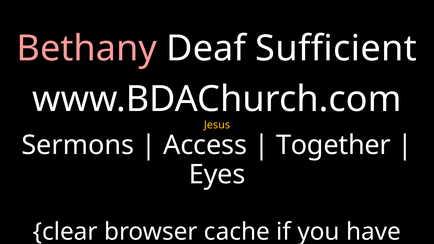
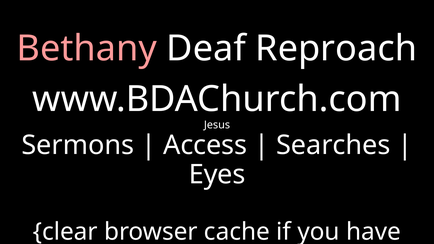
Sufficient: Sufficient -> Reproach
Jesus at (217, 125) colour: yellow -> white
Together: Together -> Searches
